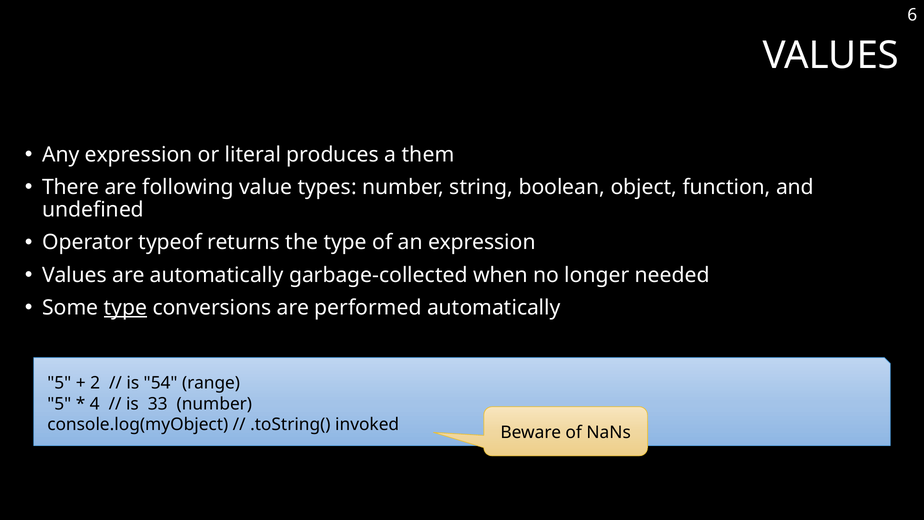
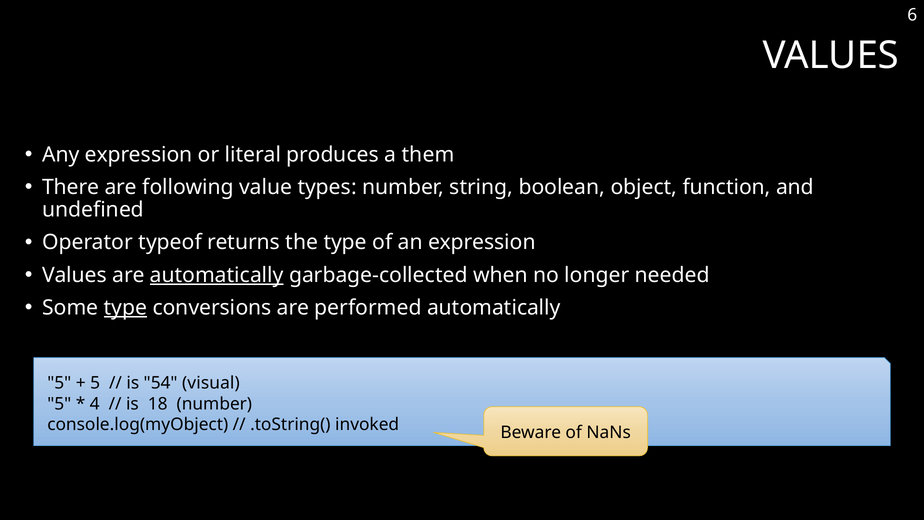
automatically at (217, 275) underline: none -> present
2 at (95, 383): 2 -> 5
range: range -> visual
33: 33 -> 18
